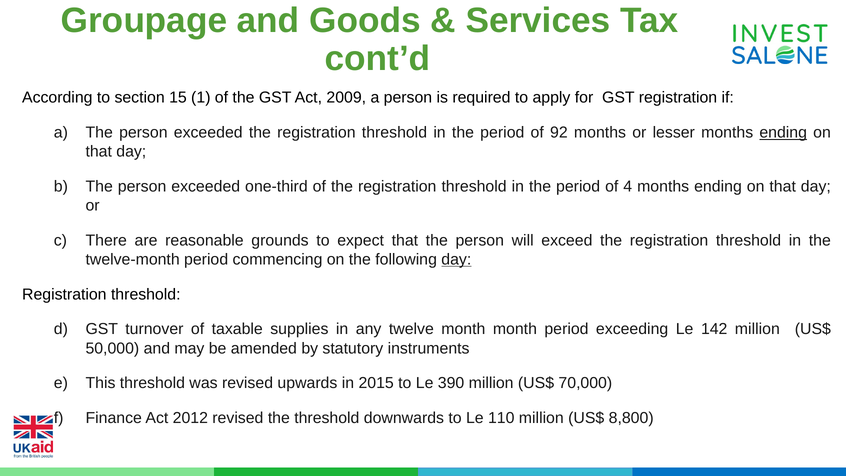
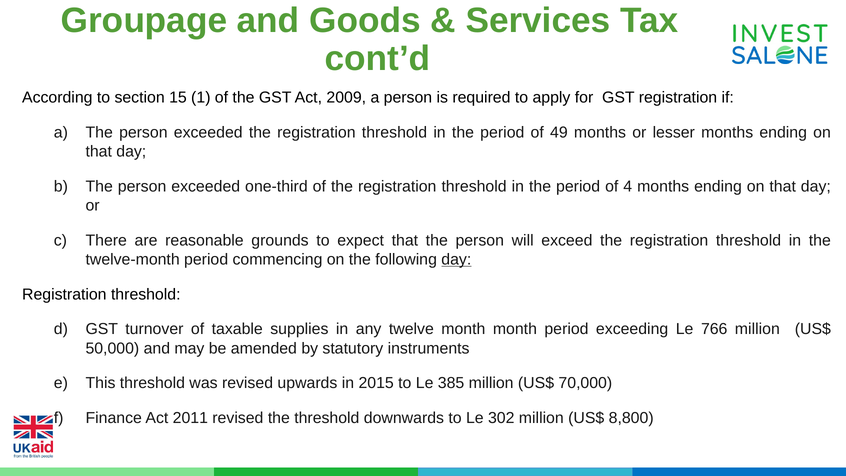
92: 92 -> 49
ending at (783, 132) underline: present -> none
142: 142 -> 766
390: 390 -> 385
2012: 2012 -> 2011
110: 110 -> 302
